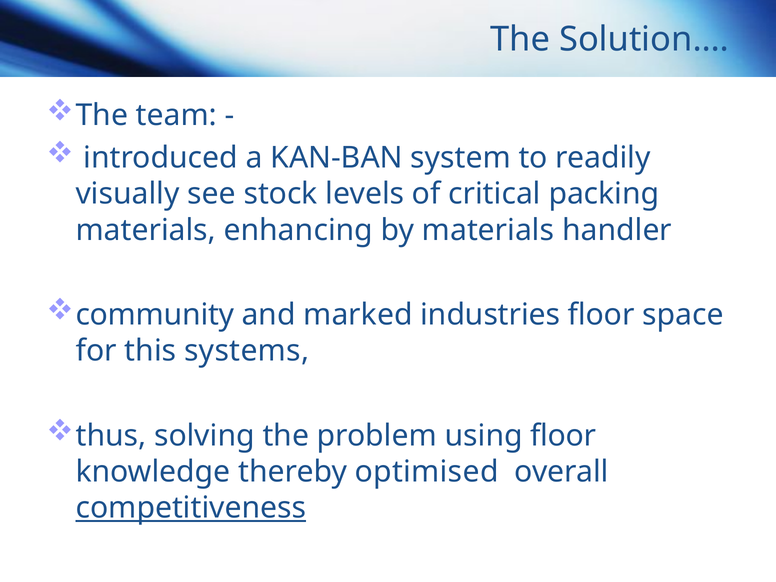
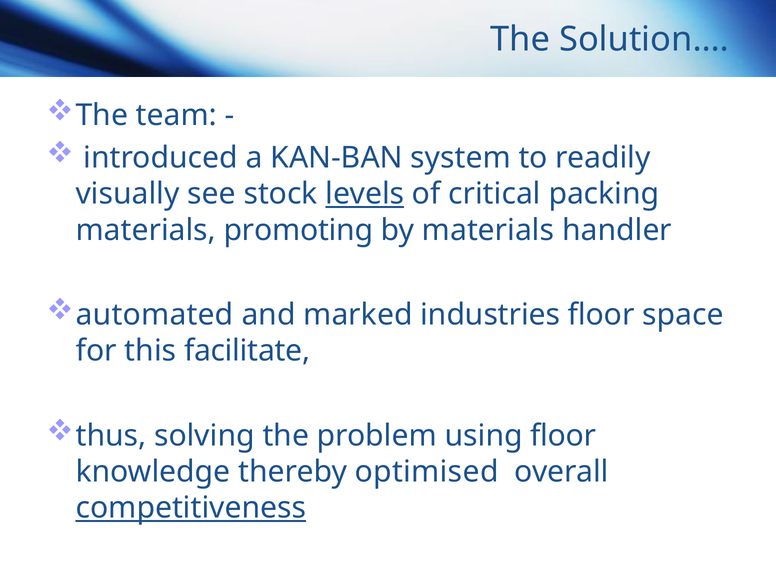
levels underline: none -> present
enhancing: enhancing -> promoting
community: community -> automated
systems: systems -> facilitate
